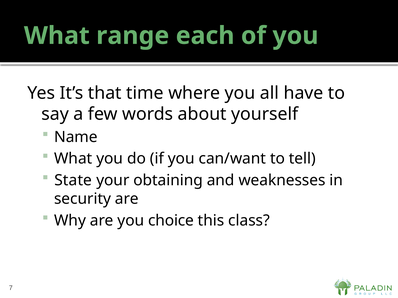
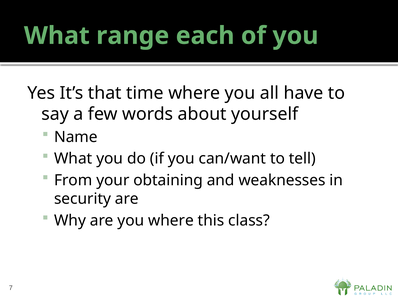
State: State -> From
you choice: choice -> where
